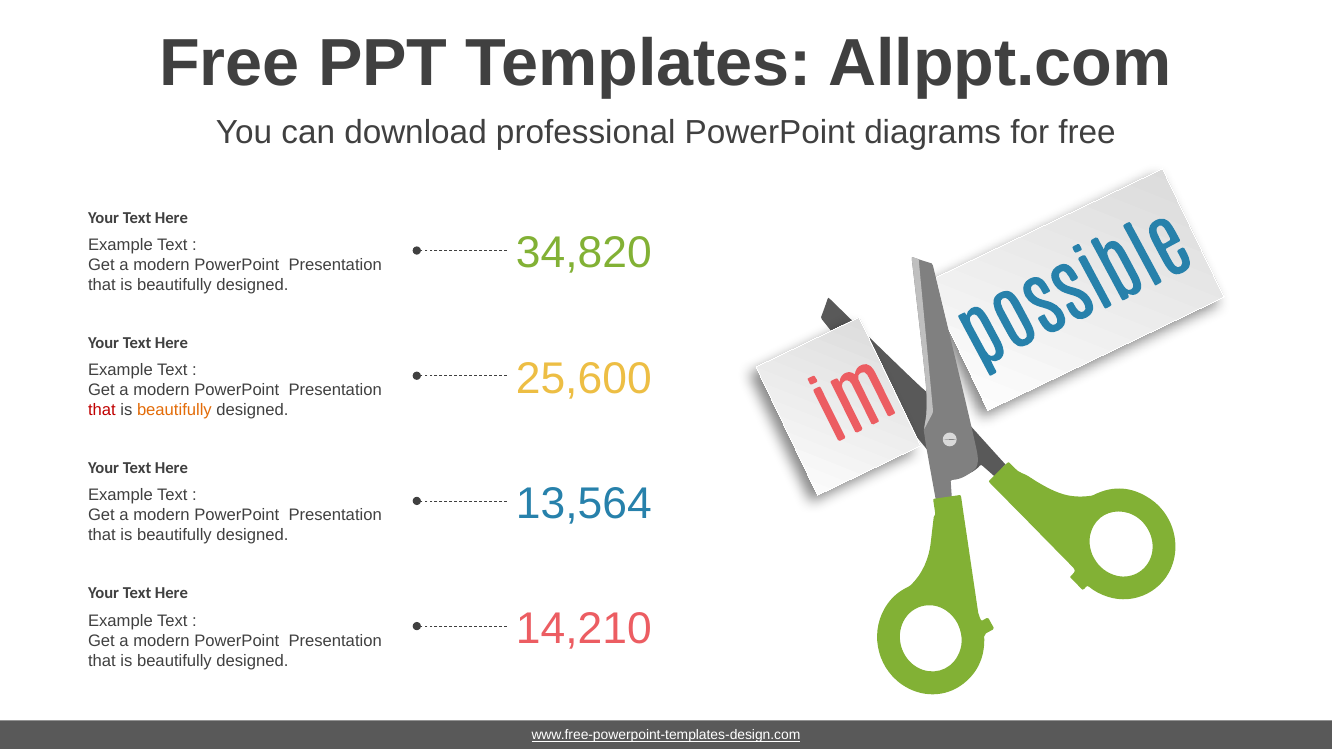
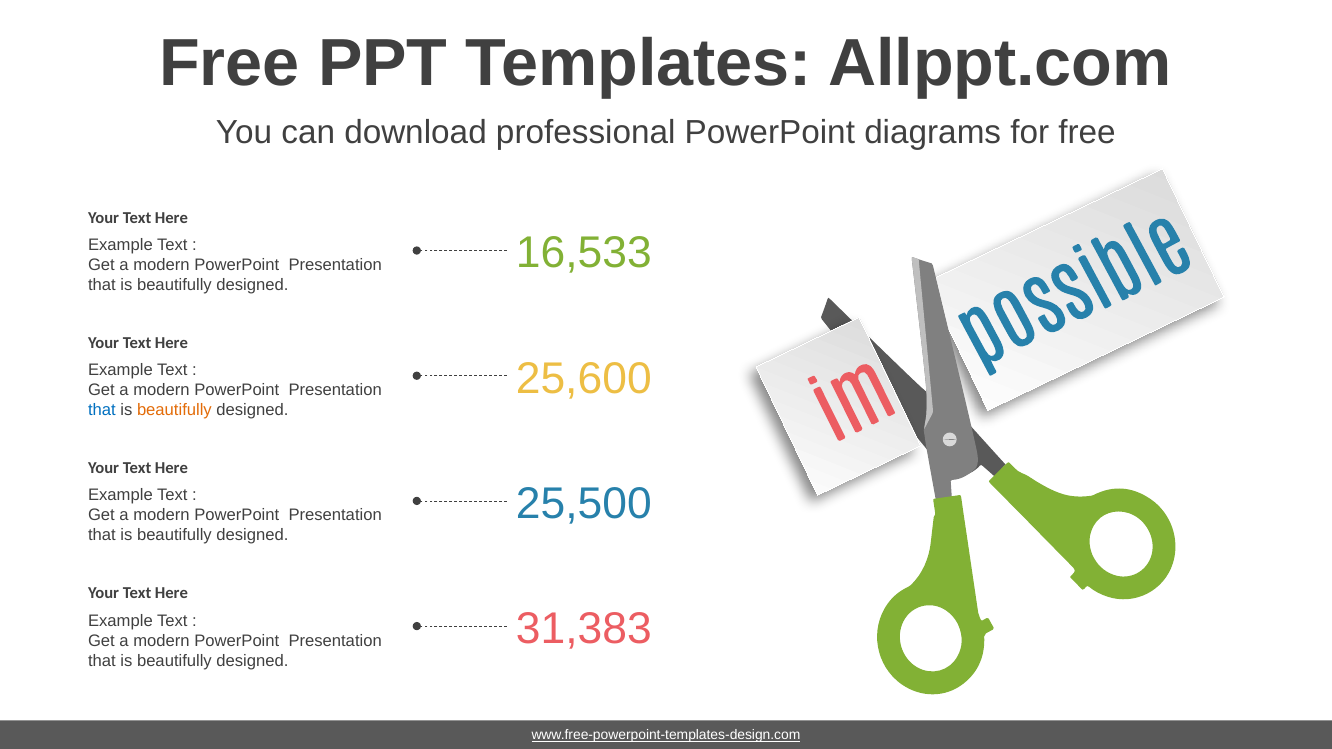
34,820: 34,820 -> 16,533
that at (102, 410) colour: red -> blue
13,564: 13,564 -> 25,500
14,210: 14,210 -> 31,383
